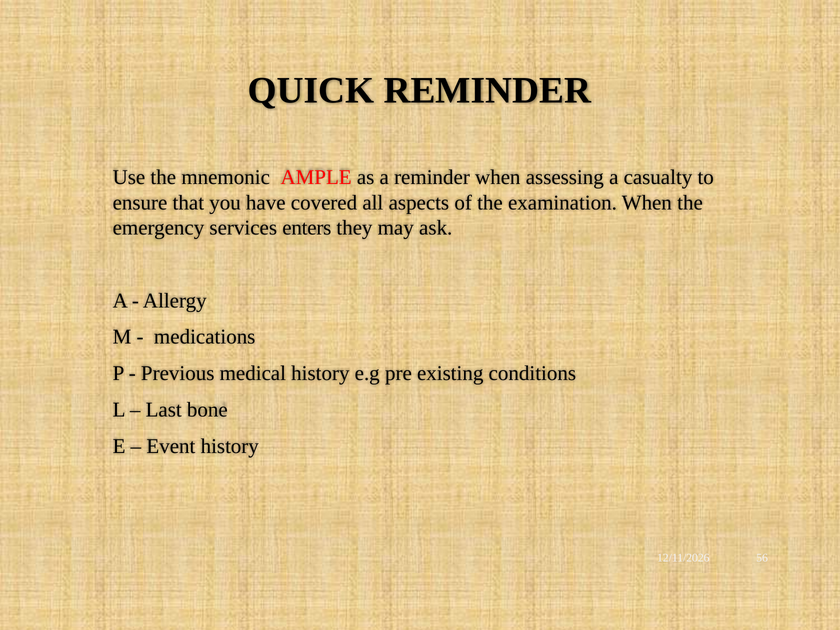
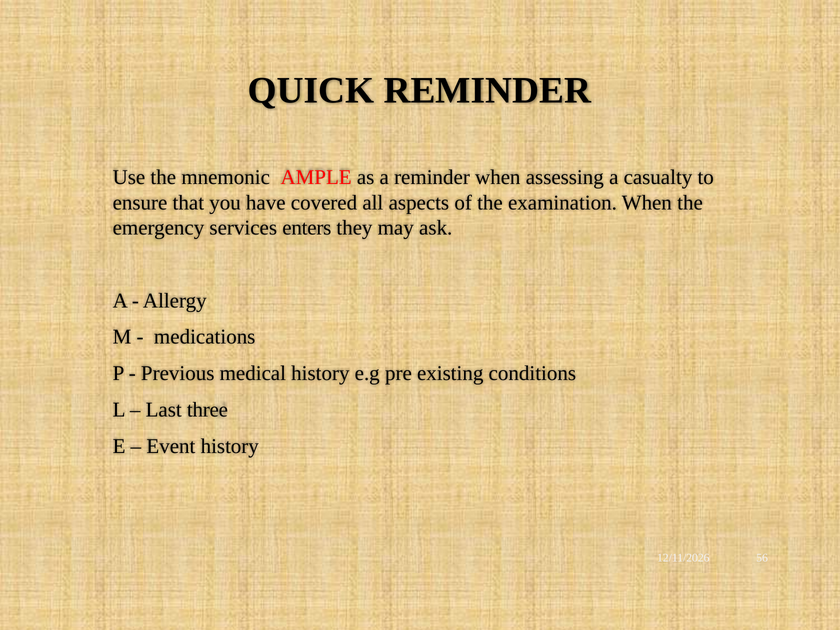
bone: bone -> three
